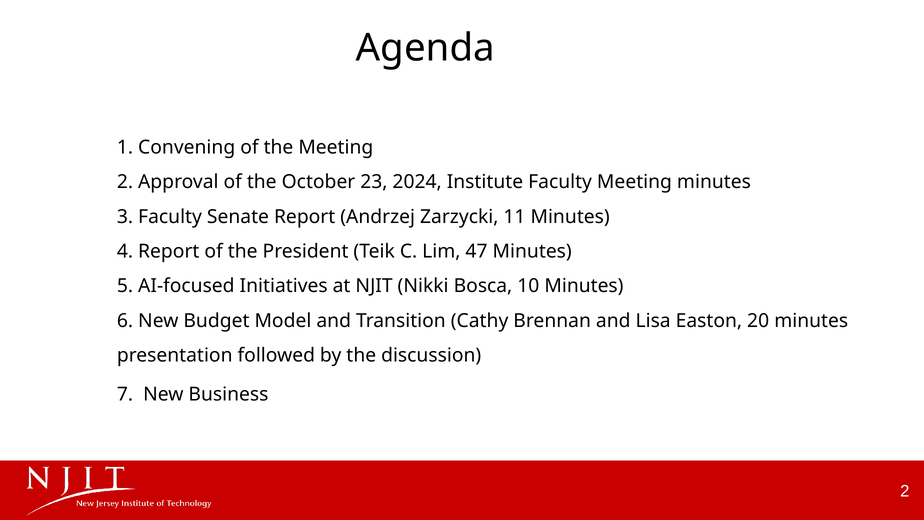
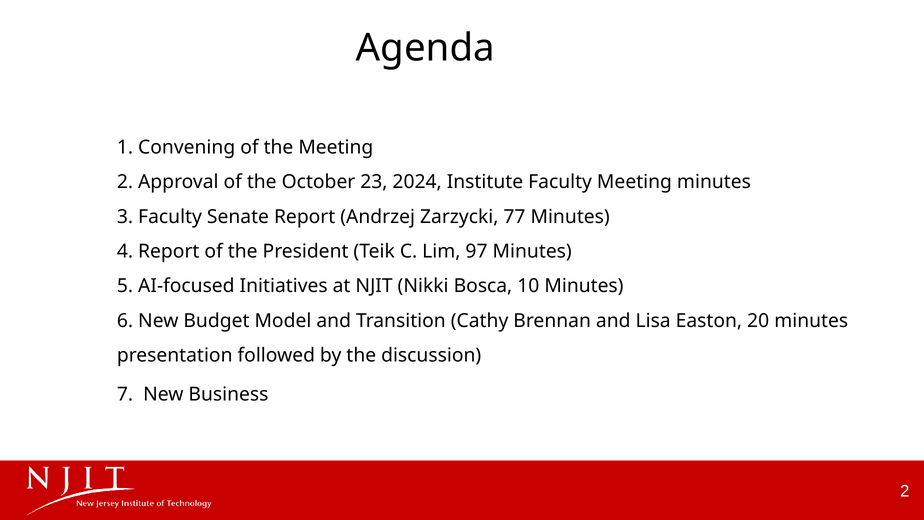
11: 11 -> 77
47: 47 -> 97
